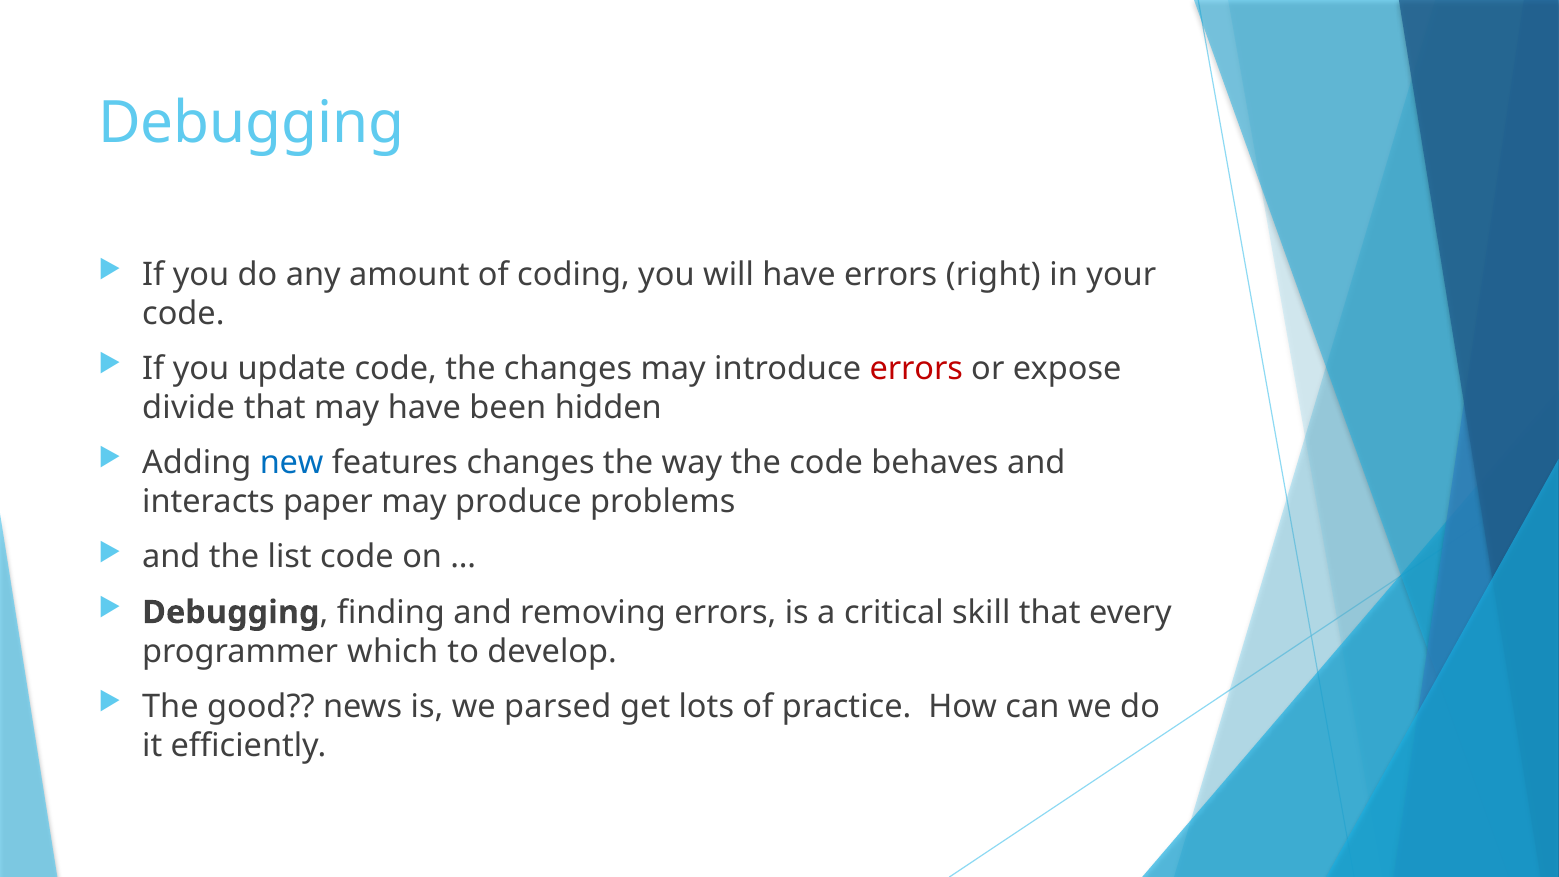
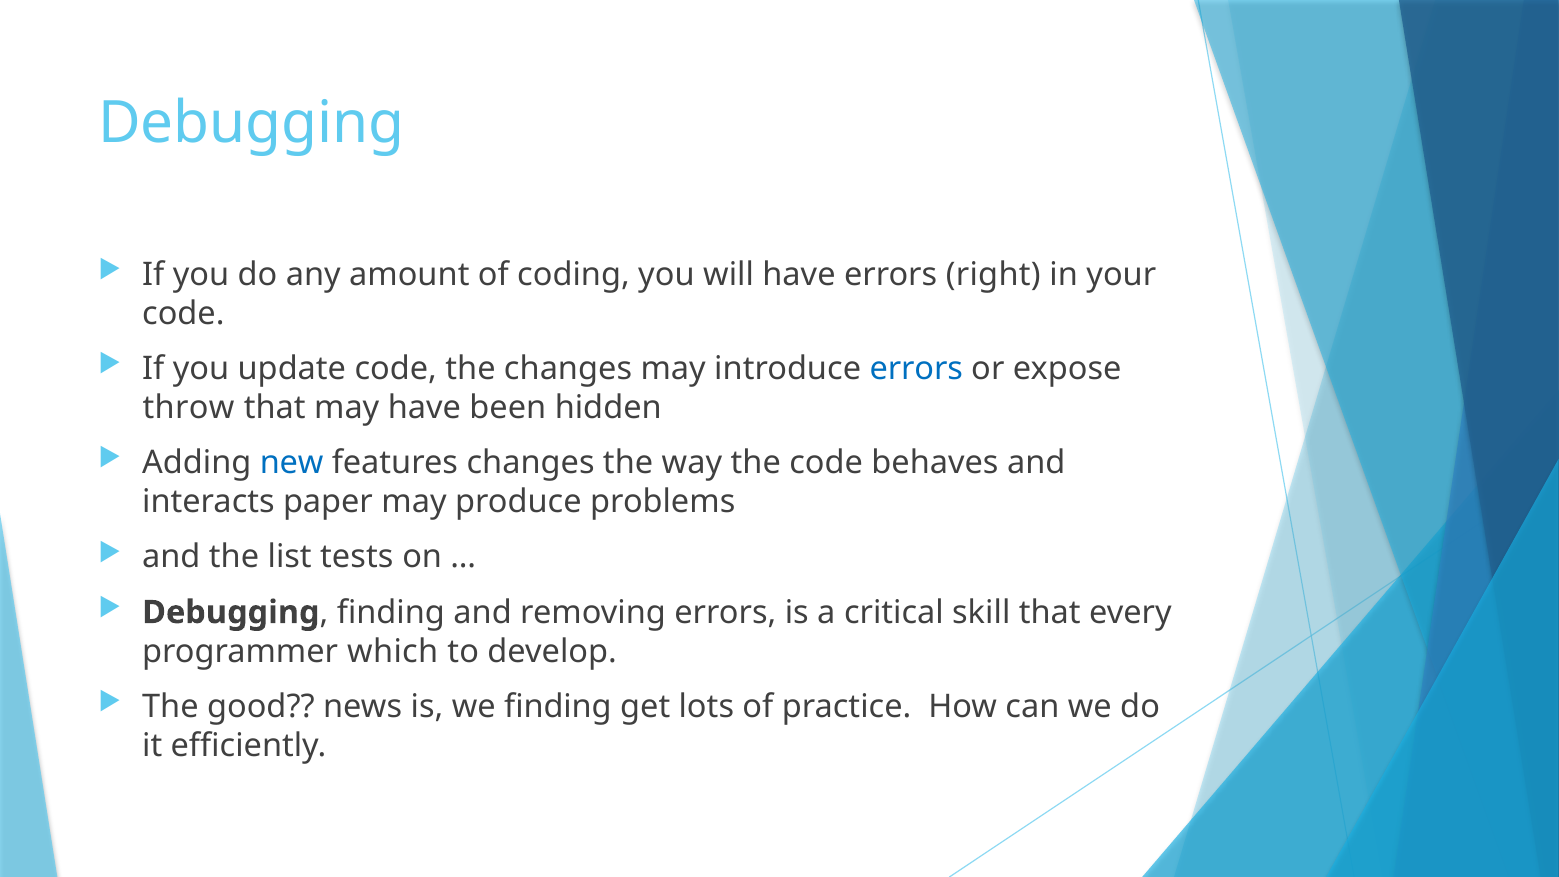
errors at (916, 369) colour: red -> blue
divide: divide -> throw
list code: code -> tests
we parsed: parsed -> finding
